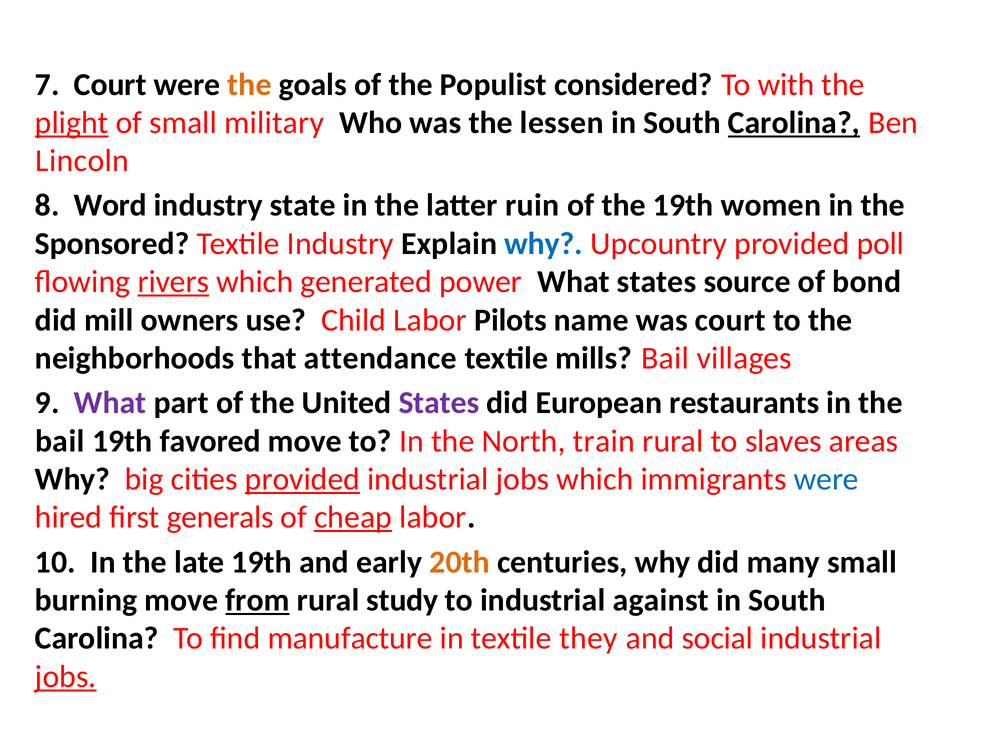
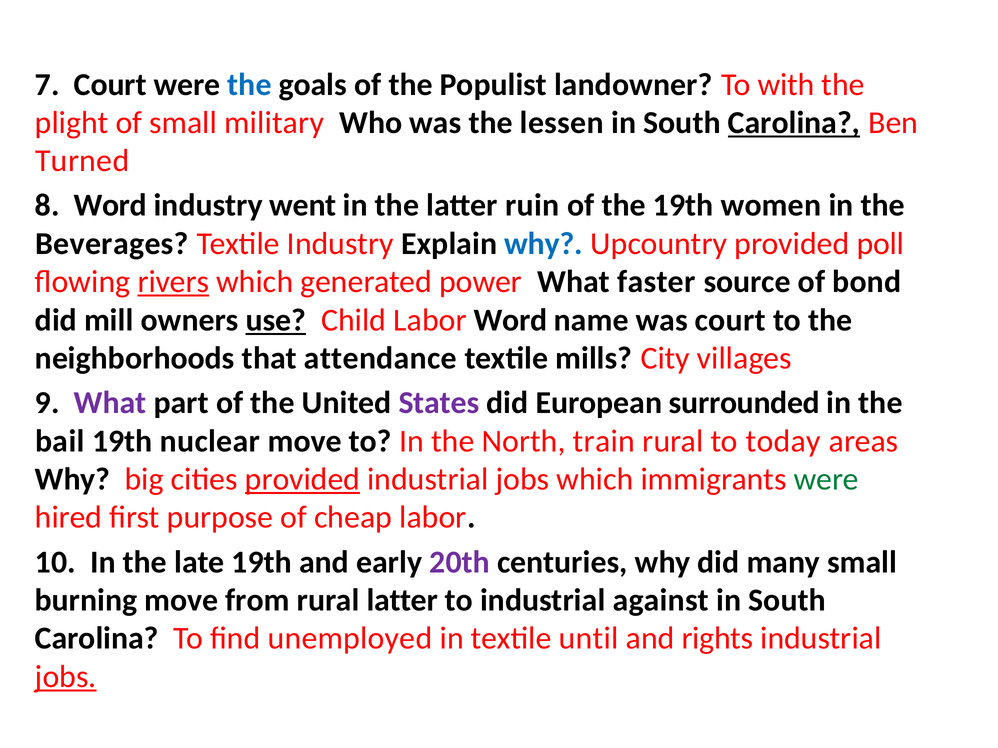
the at (249, 85) colour: orange -> blue
considered: considered -> landowner
plight underline: present -> none
Lincoln: Lincoln -> Turned
state: state -> went
Sponsored: Sponsored -> Beverages
What states: states -> faster
use underline: none -> present
Labor Pilots: Pilots -> Word
mills Bail: Bail -> City
restaurants: restaurants -> surrounded
favored: favored -> nuclear
slaves: slaves -> today
were at (826, 480) colour: blue -> green
generals: generals -> purpose
cheap underline: present -> none
20th colour: orange -> purple
from underline: present -> none
rural study: study -> latter
manufacture: manufacture -> unemployed
they: they -> until
social: social -> rights
